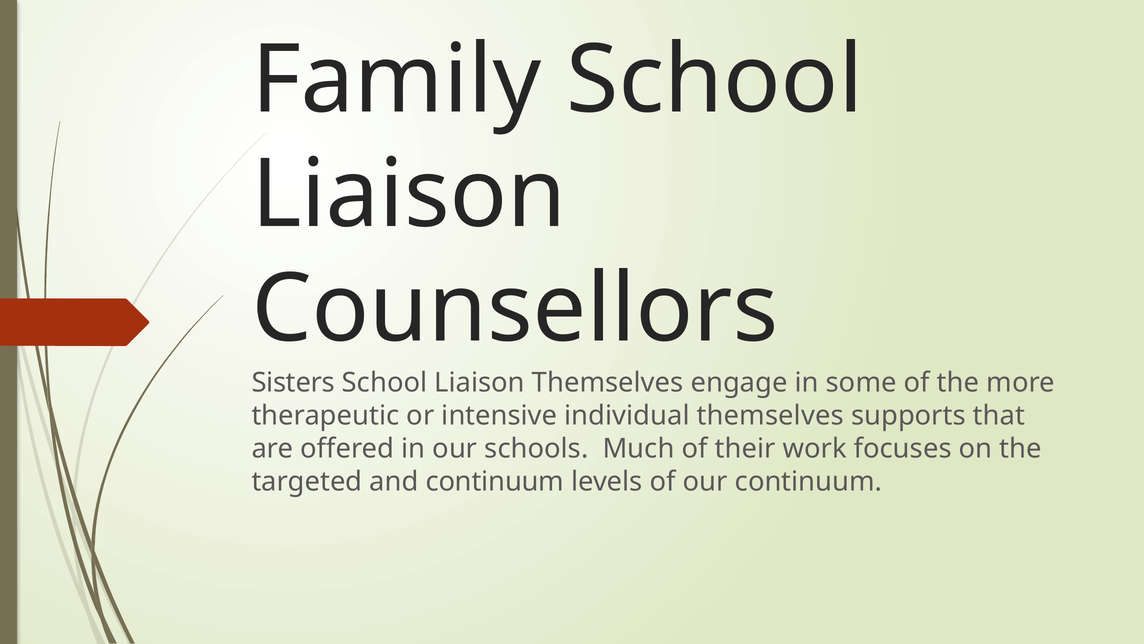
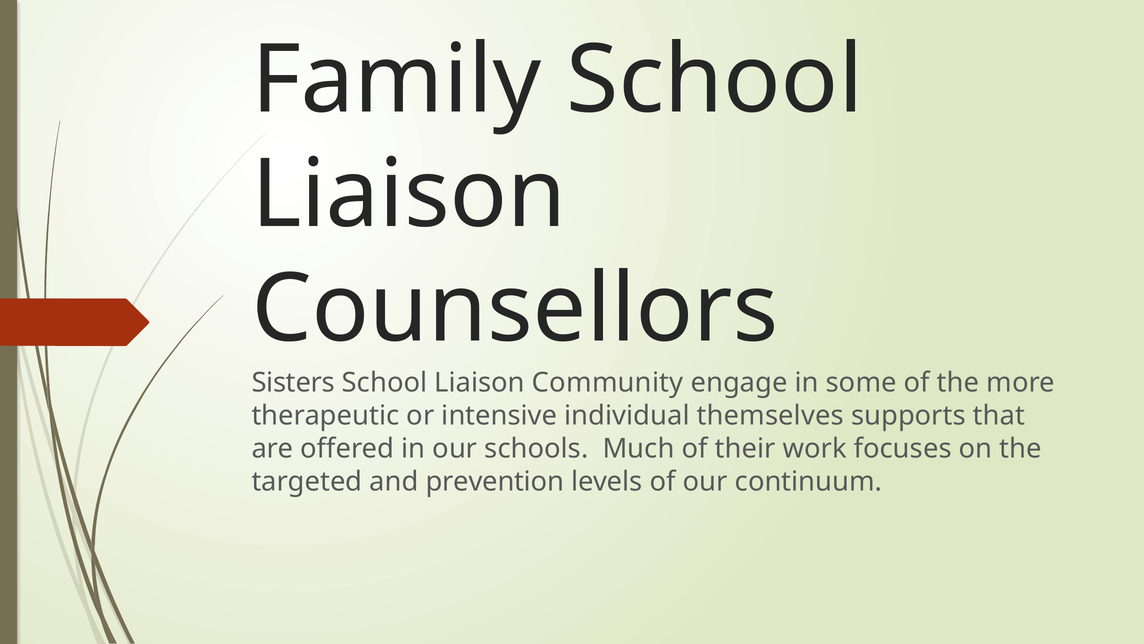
Liaison Themselves: Themselves -> Community
and continuum: continuum -> prevention
